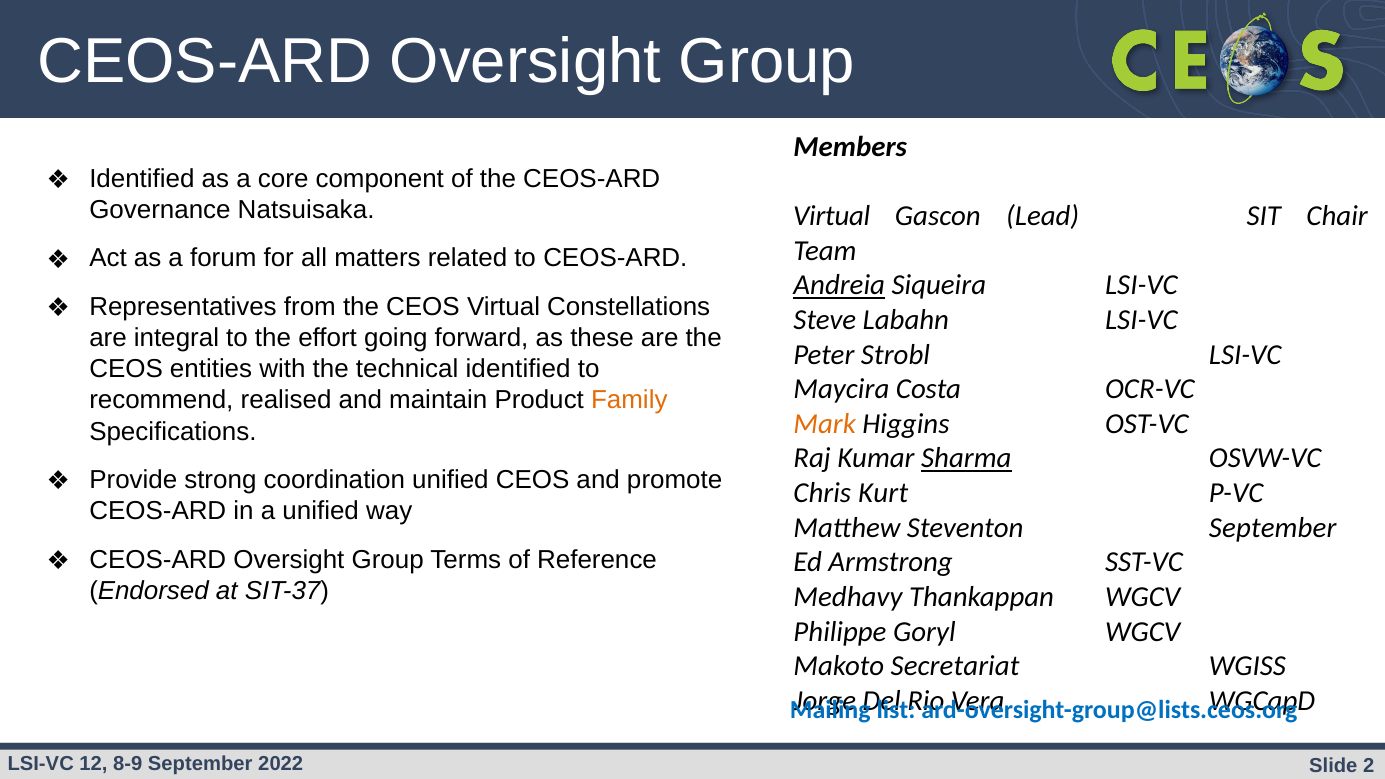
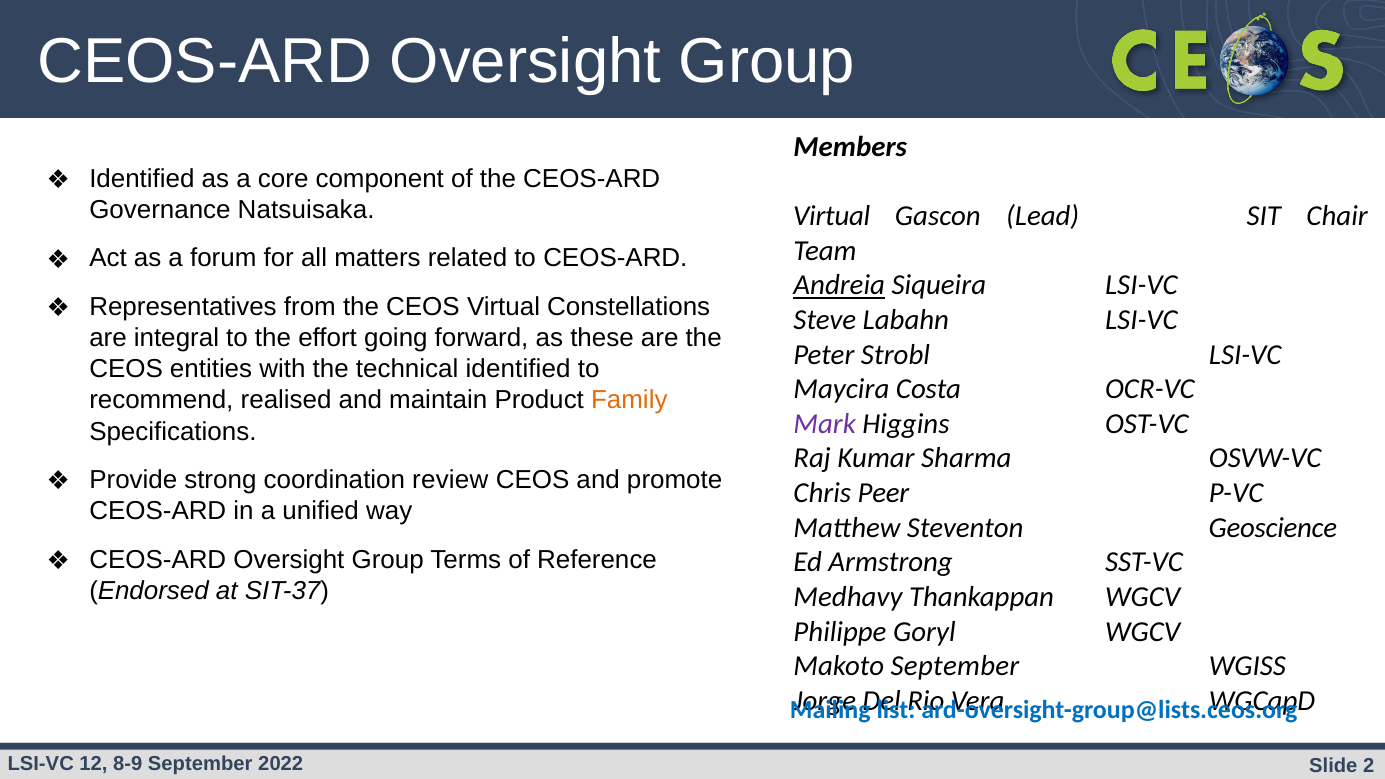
Mark colour: orange -> purple
Sharma underline: present -> none
coordination unified: unified -> review
Kurt: Kurt -> Peer
Steventon September: September -> Geoscience
Makoto Secretariat: Secretariat -> September
